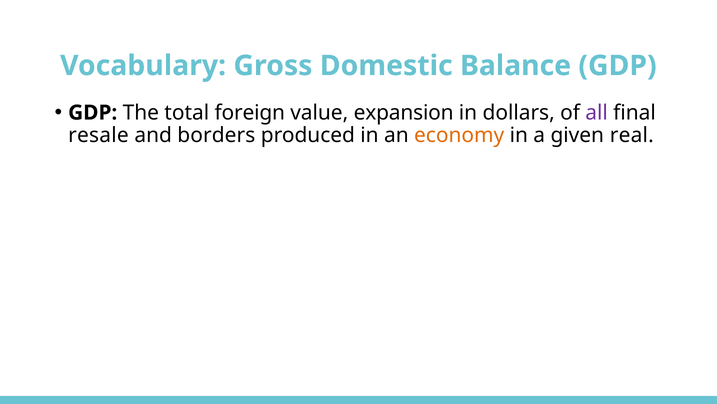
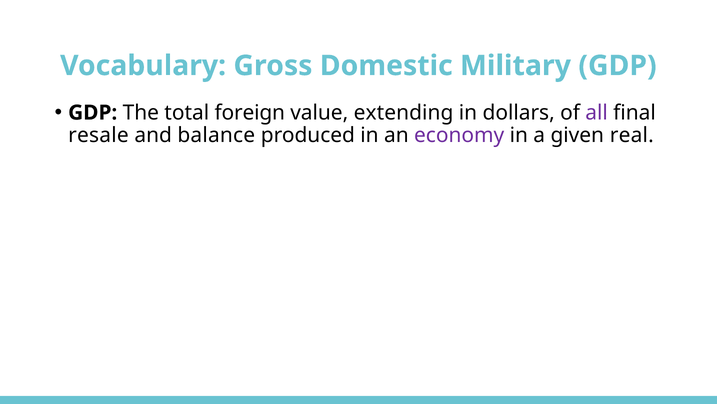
Balance: Balance -> Military
expansion: expansion -> extending
borders: borders -> balance
economy colour: orange -> purple
